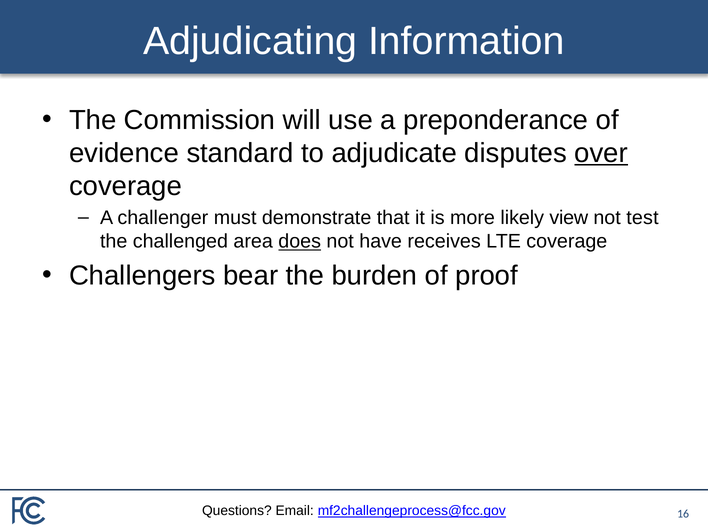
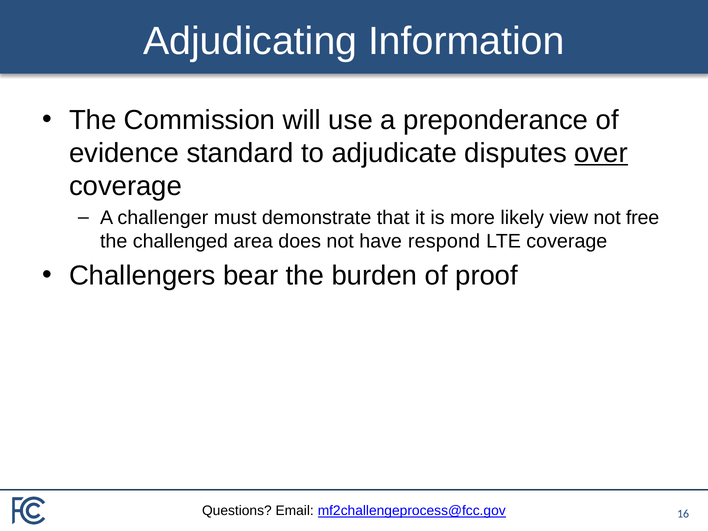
test: test -> free
does underline: present -> none
receives: receives -> respond
